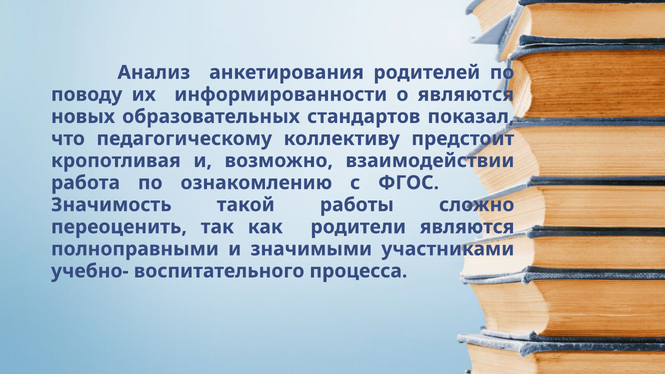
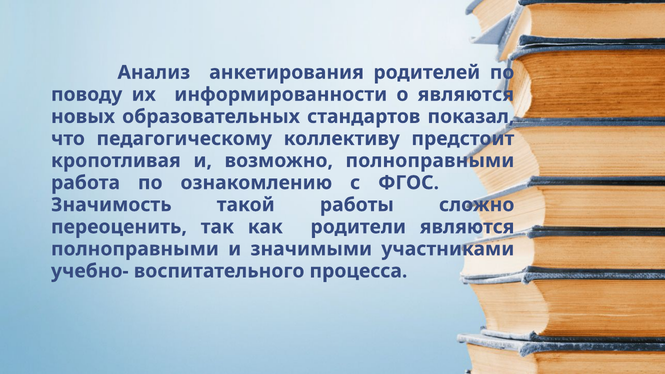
возможно взаимодействии: взаимодействии -> полноправными
